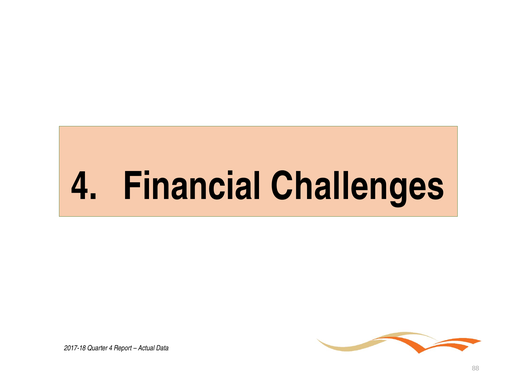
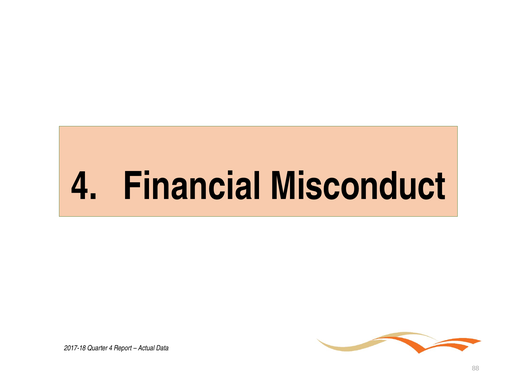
Challenges: Challenges -> Misconduct
